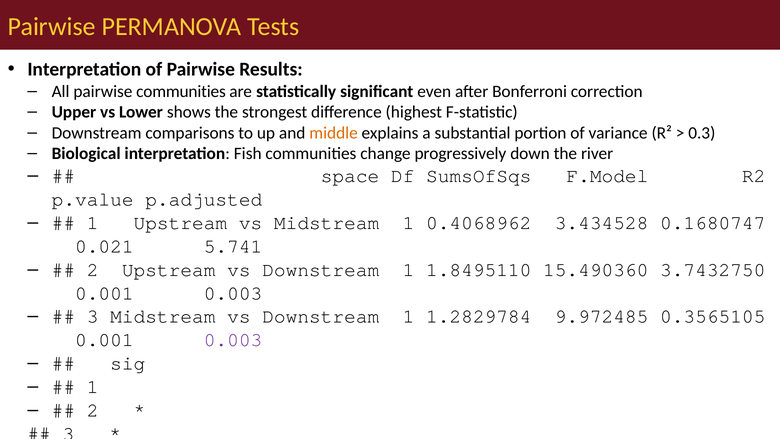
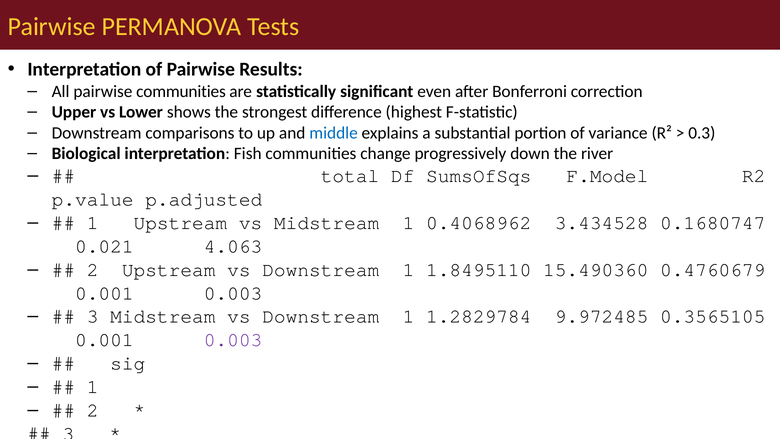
middle colour: orange -> blue
space: space -> total
5.741: 5.741 -> 4.063
3.7432750: 3.7432750 -> 0.4760679
